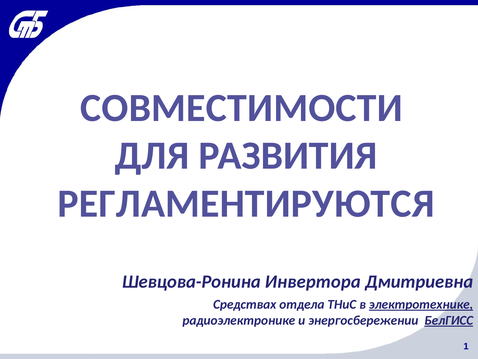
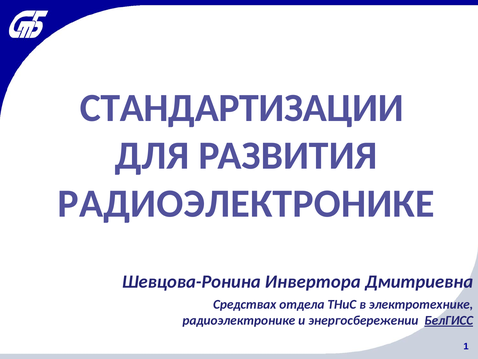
СОВМЕСТИМОСТИ: СОВМЕСТИМОСТИ -> СТАНДАРТИЗАЦИИ
РЕГЛАМЕНТИРУЮТСЯ at (246, 203): РЕГЛАМЕНТИРУЮТСЯ -> РАДИОЭЛЕКТРОНИКЕ
электротехнике underline: present -> none
